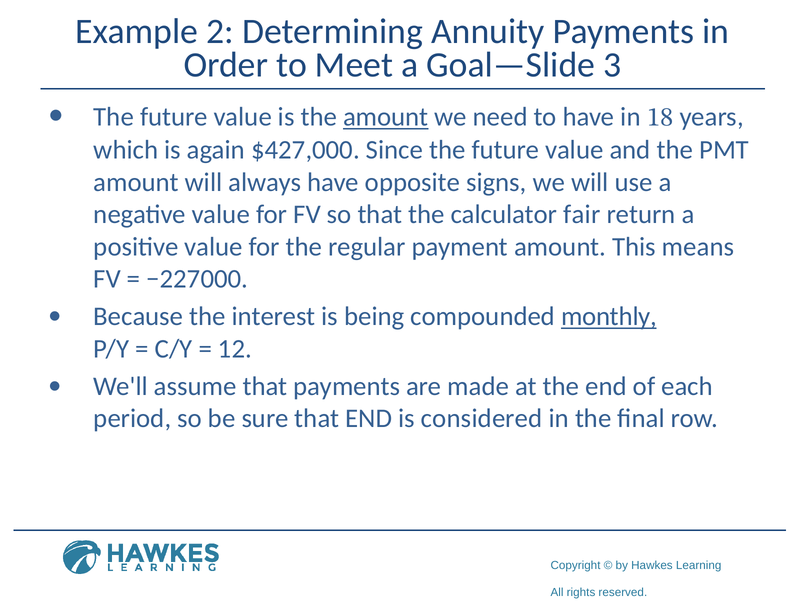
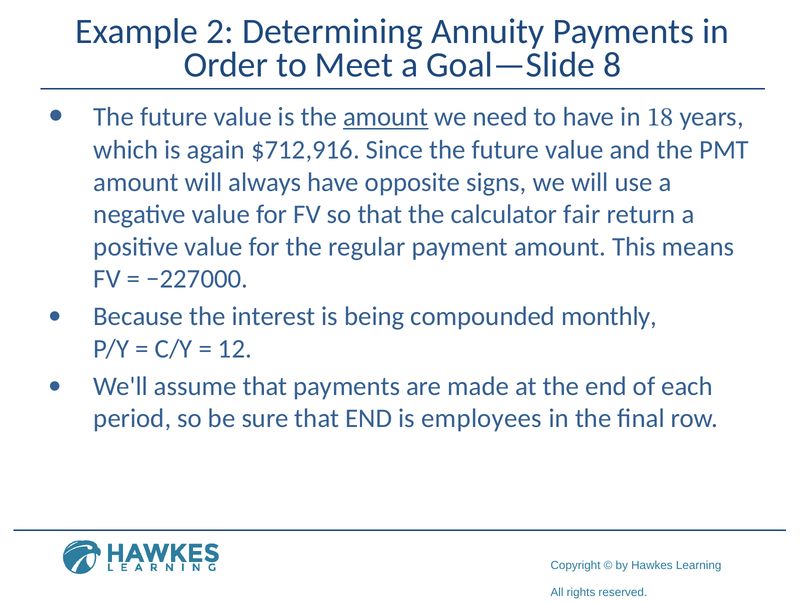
3: 3 -> 8
$427,000: $427,000 -> $712,916
monthly underline: present -> none
considered: considered -> employees
